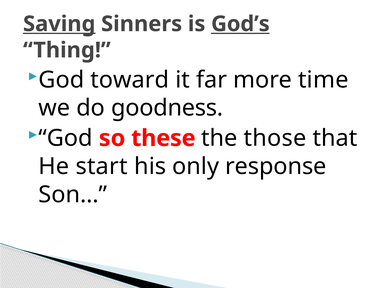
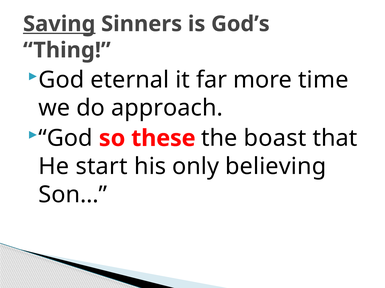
God’s underline: present -> none
toward: toward -> eternal
goodness: goodness -> approach
those: those -> boast
response: response -> believing
